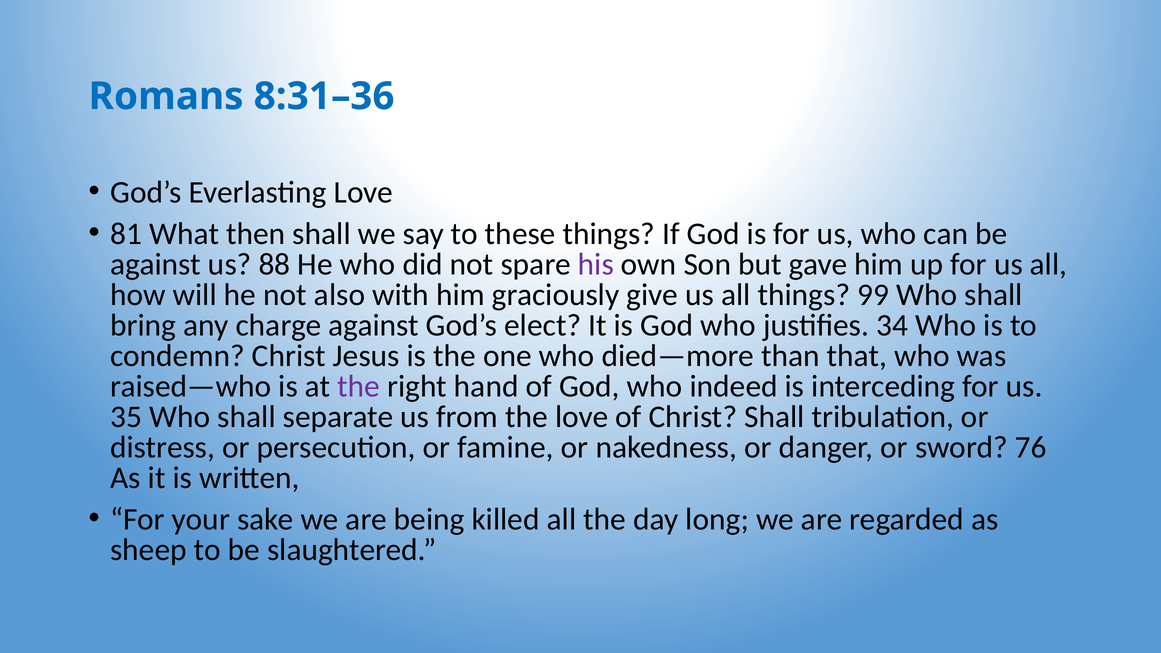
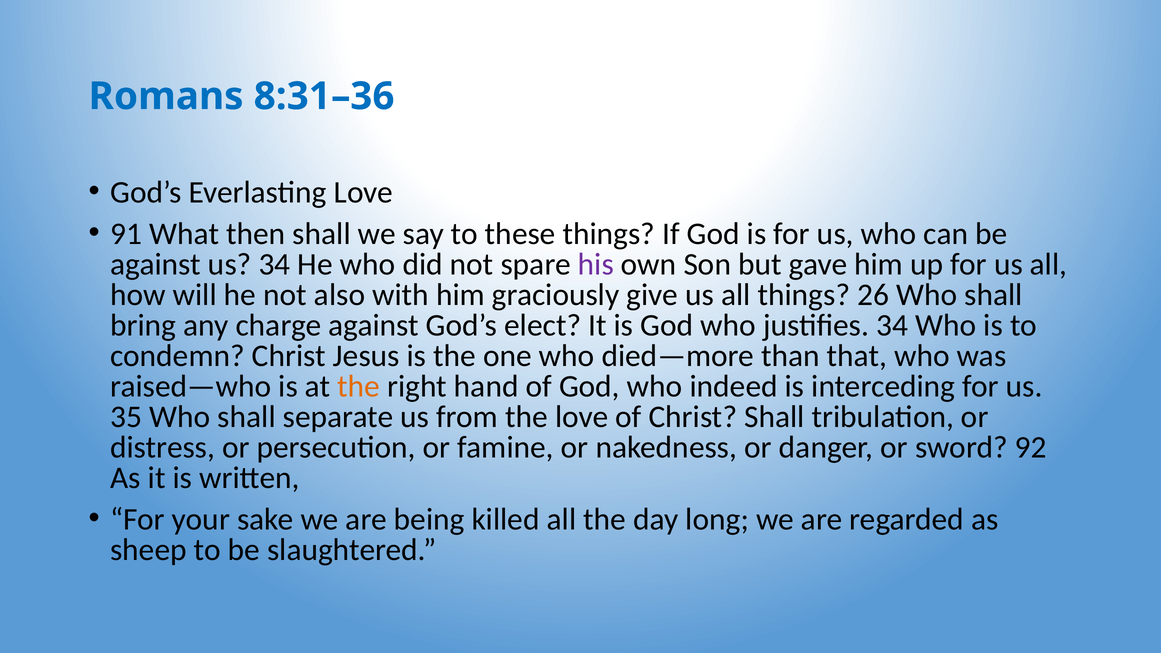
81: 81 -> 91
us 88: 88 -> 34
99: 99 -> 26
the at (359, 386) colour: purple -> orange
76: 76 -> 92
